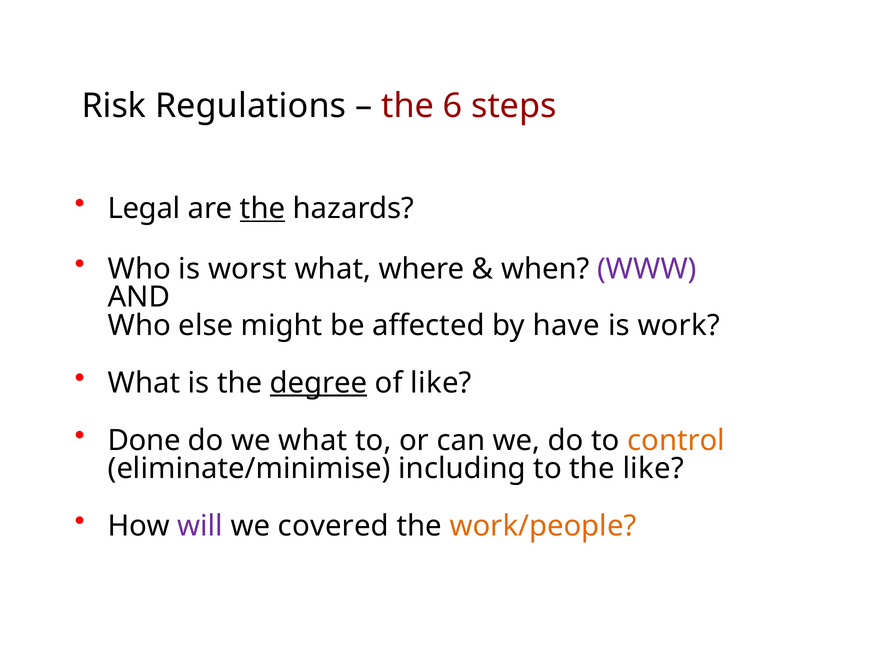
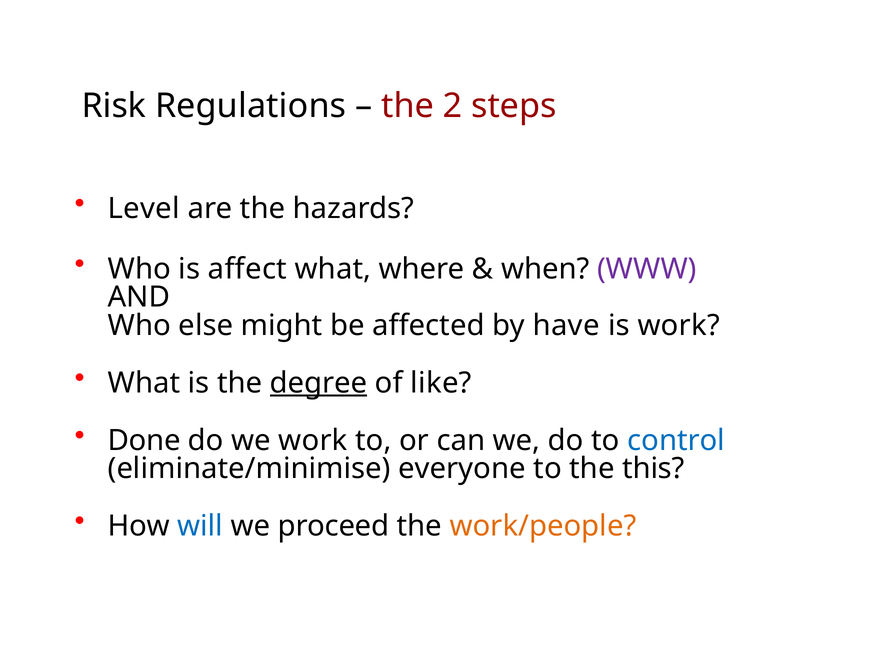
6: 6 -> 2
Legal: Legal -> Level
the at (263, 209) underline: present -> none
worst: worst -> affect
we what: what -> work
control colour: orange -> blue
including: including -> everyone
the like: like -> this
will colour: purple -> blue
covered: covered -> proceed
